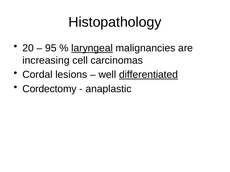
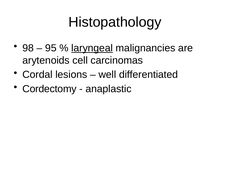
20: 20 -> 98
increasing: increasing -> arytenoids
differentiated underline: present -> none
